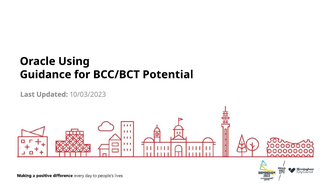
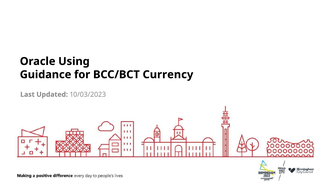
Potential: Potential -> Currency
